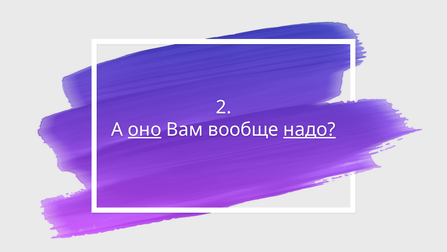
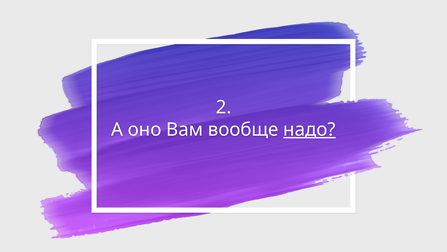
оно underline: present -> none
